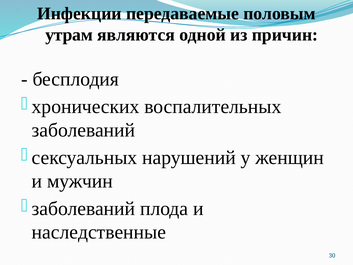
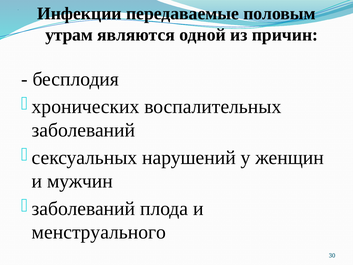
наследственные: наследственные -> менструального
